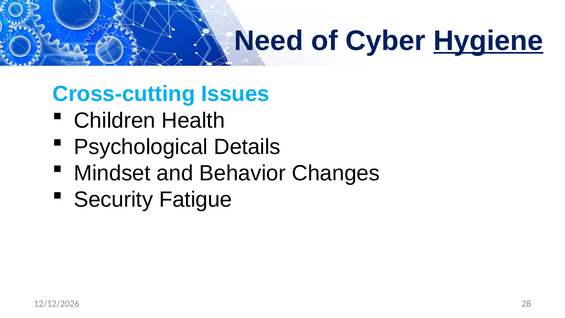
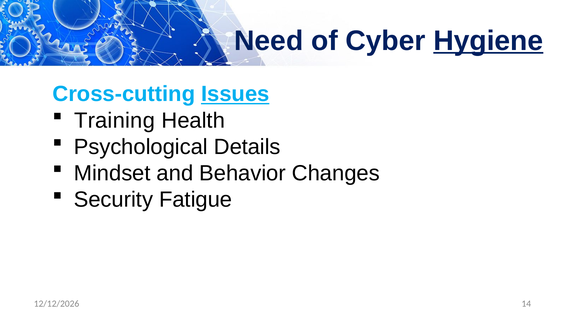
Issues underline: none -> present
Children: Children -> Training
28: 28 -> 14
